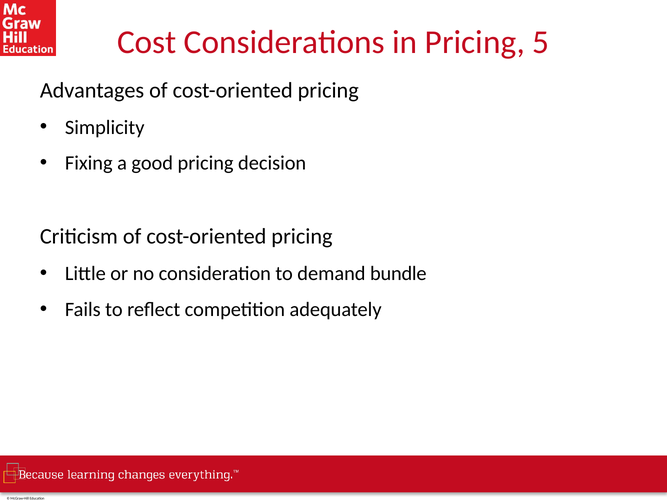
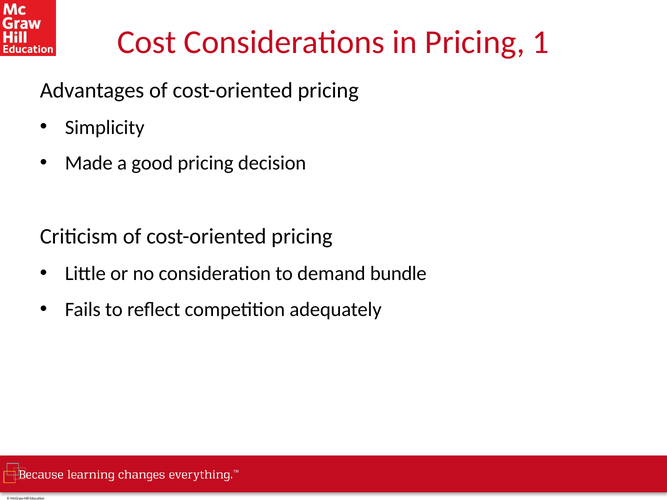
5: 5 -> 1
Fixing: Fixing -> Made
